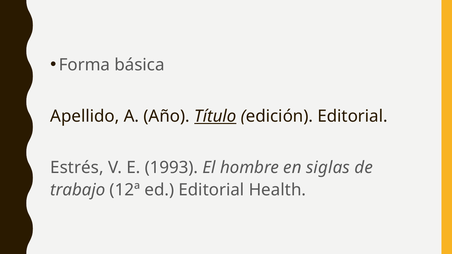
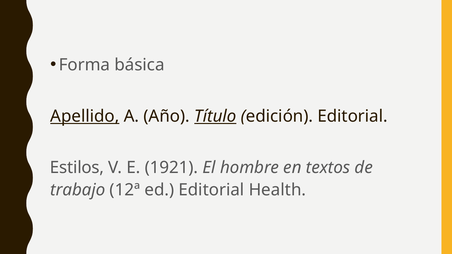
Apellido underline: none -> present
Estrés: Estrés -> Estilos
1993: 1993 -> 1921
siglas: siglas -> textos
